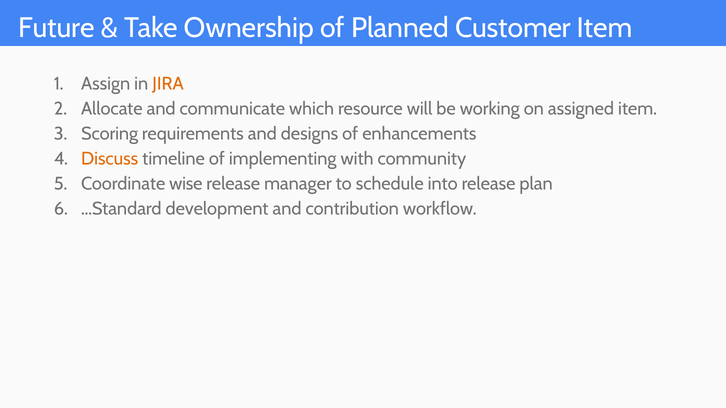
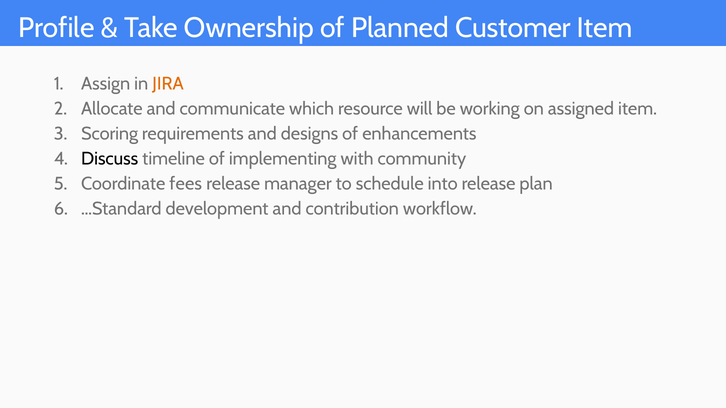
Future: Future -> Profile
Discuss colour: orange -> black
wise: wise -> fees
